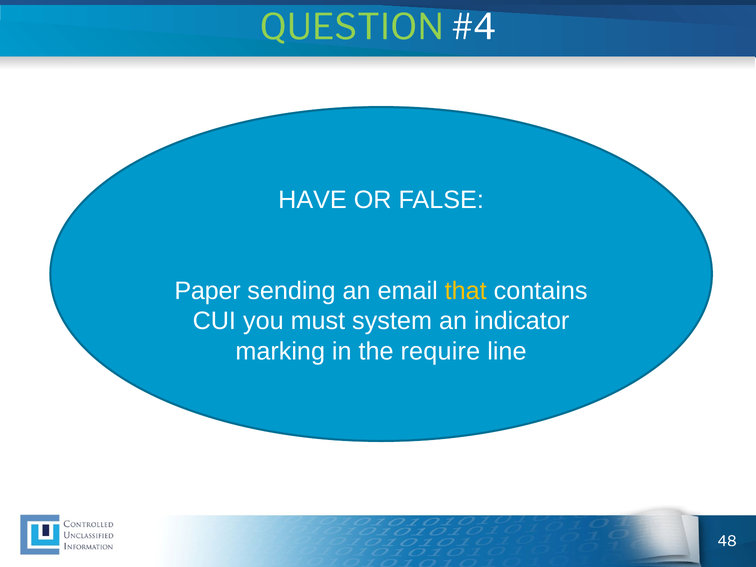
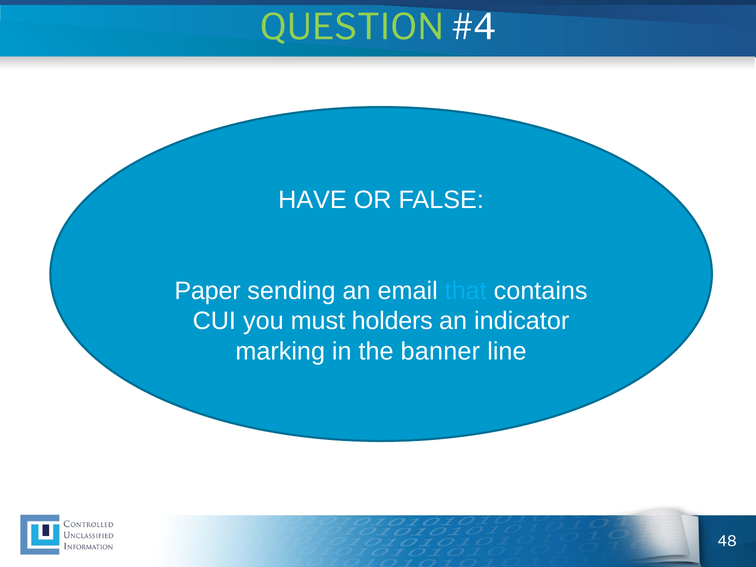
that colour: yellow -> light blue
system: system -> holders
require: require -> banner
